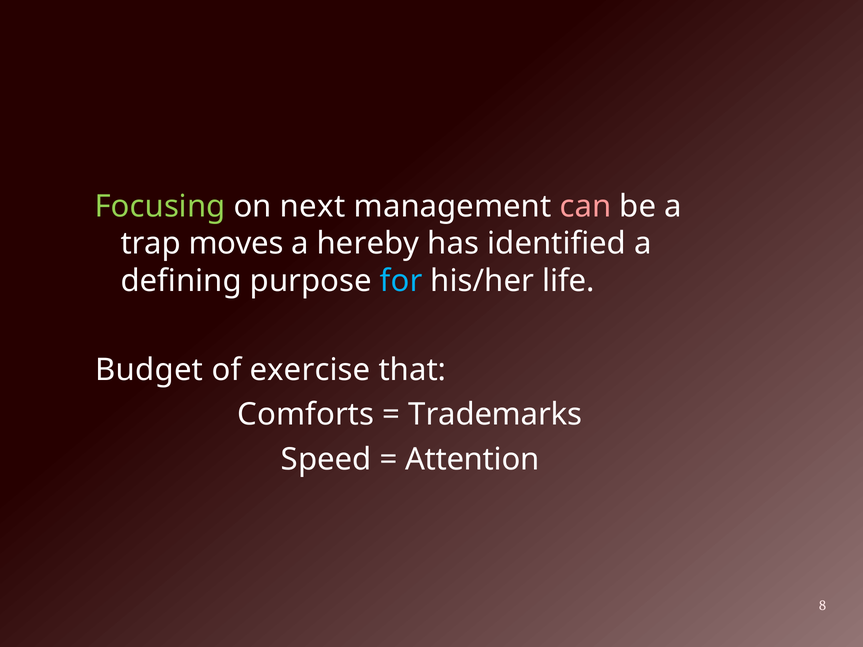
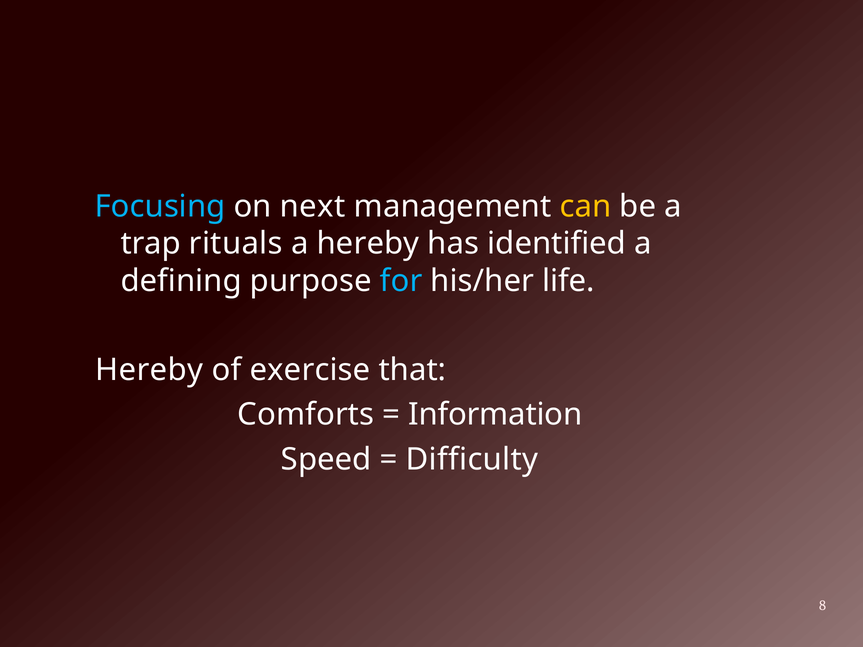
Focusing colour: light green -> light blue
can colour: pink -> yellow
moves: moves -> rituals
Budget at (149, 370): Budget -> Hereby
Trademarks: Trademarks -> Information
Attention: Attention -> Difficulty
